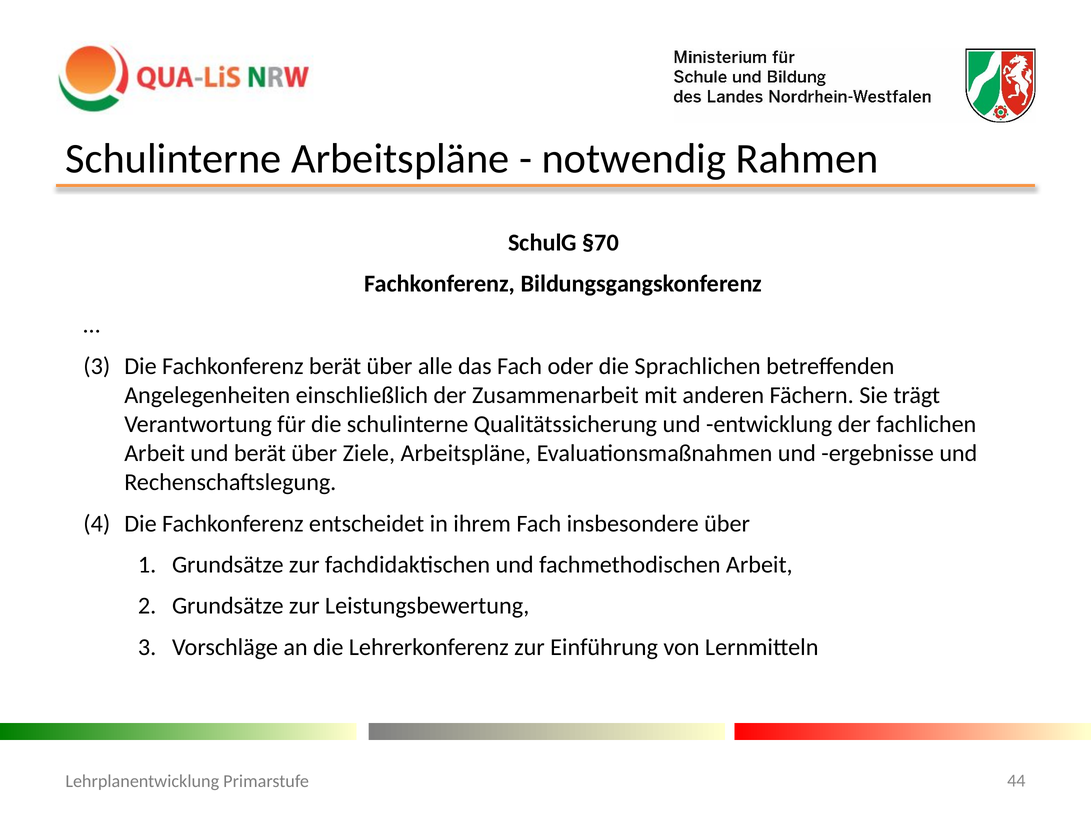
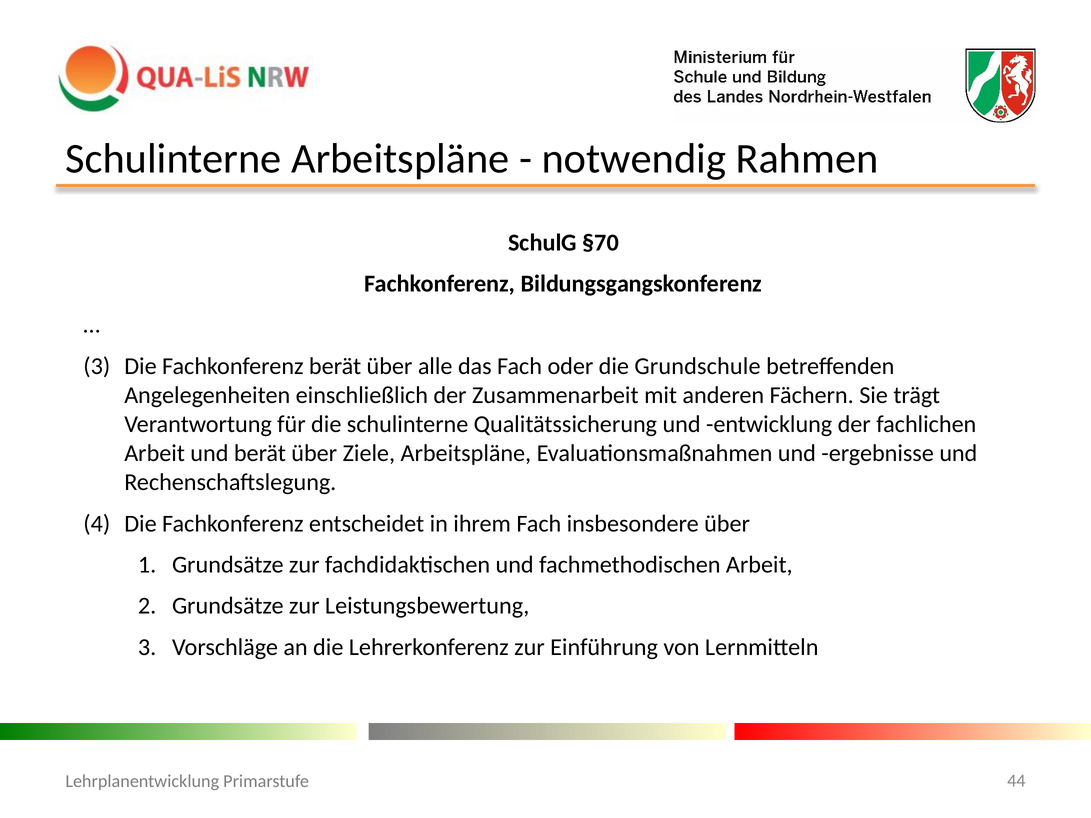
Sprachlichen: Sprachlichen -> Grundschule
